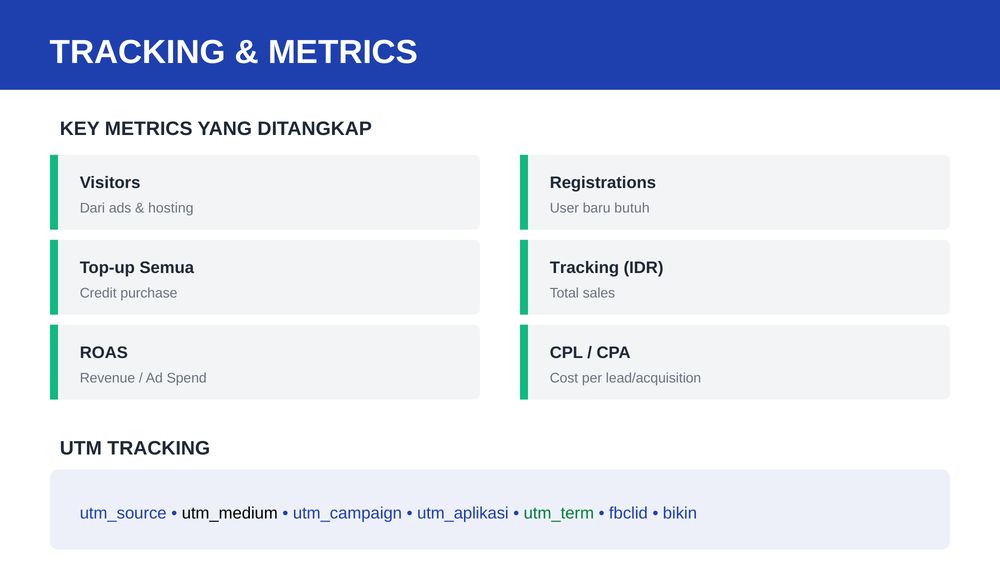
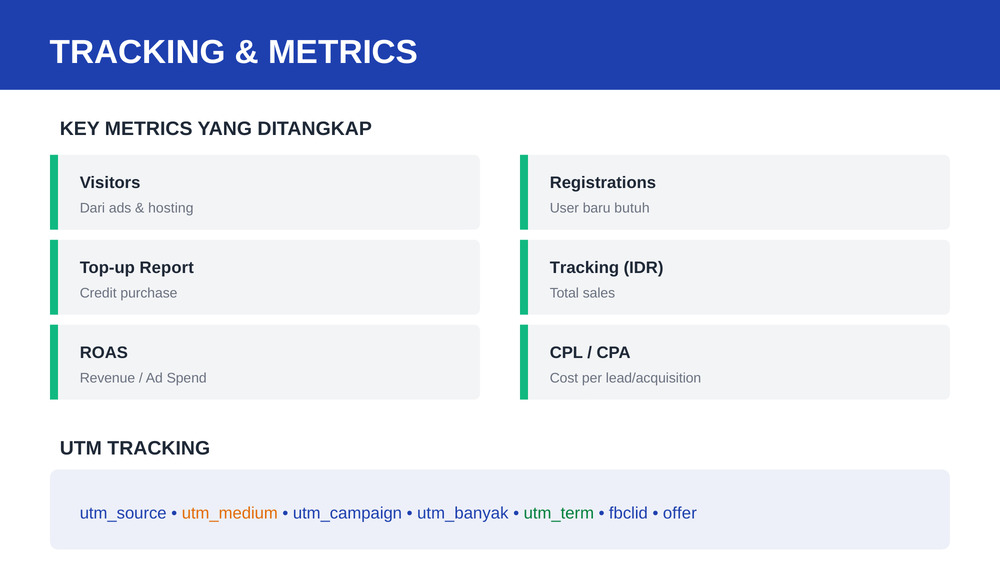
Semua: Semua -> Report
utm_medium colour: black -> orange
utm_aplikasi: utm_aplikasi -> utm_banyak
bikin: bikin -> offer
